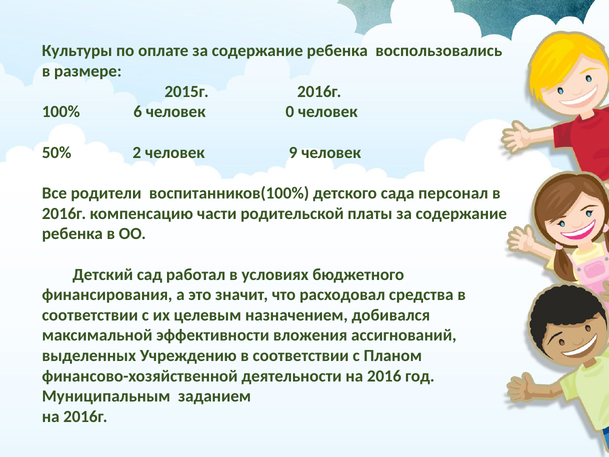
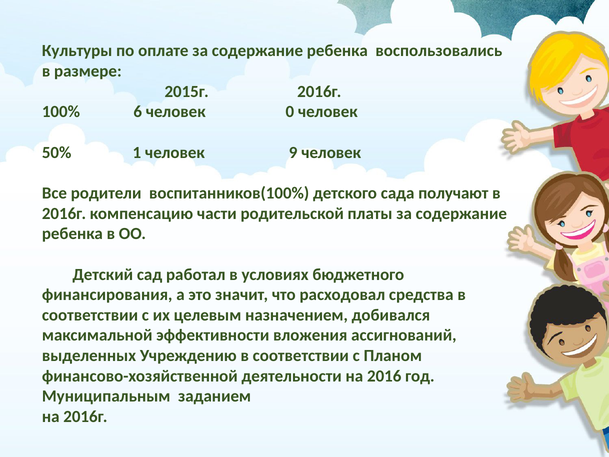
2: 2 -> 1
персонал: персонал -> получают
